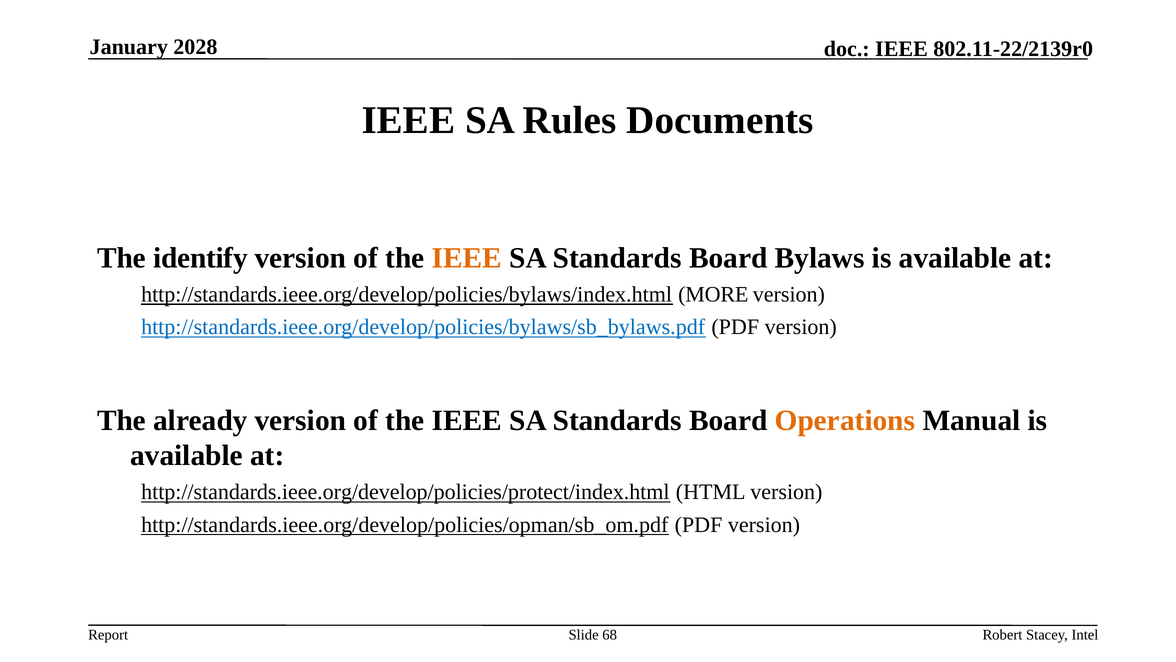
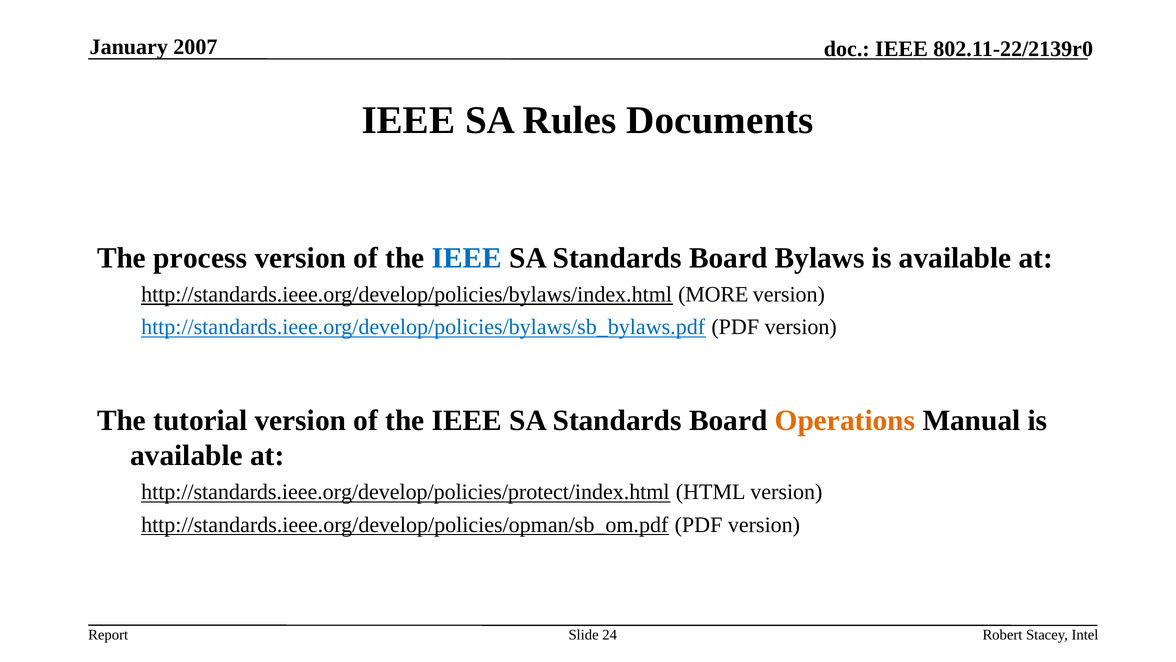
2028: 2028 -> 2007
identify: identify -> process
IEEE at (467, 258) colour: orange -> blue
already: already -> tutorial
68: 68 -> 24
